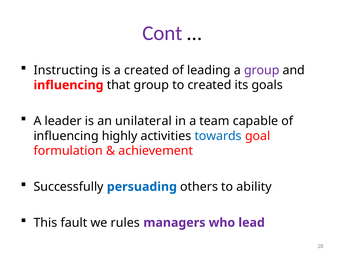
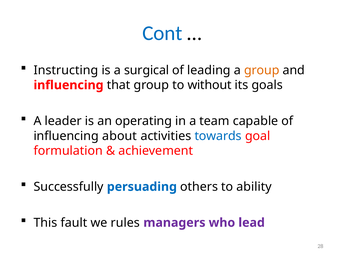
Cont colour: purple -> blue
a created: created -> surgical
group at (262, 70) colour: purple -> orange
to created: created -> without
unilateral: unilateral -> operating
highly: highly -> about
